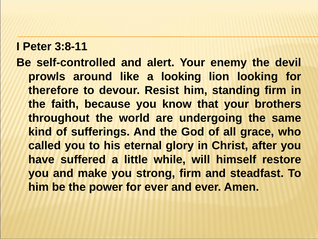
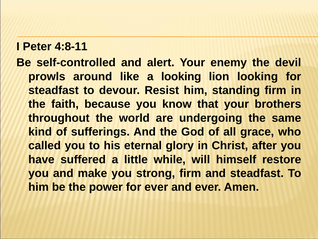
3:8-11: 3:8-11 -> 4:8-11
therefore at (54, 90): therefore -> steadfast
